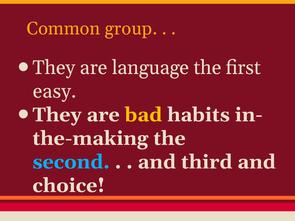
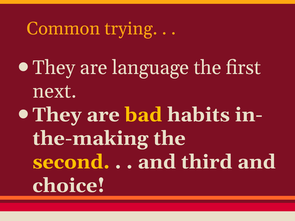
group: group -> trying
easy: easy -> next
second colour: light blue -> yellow
